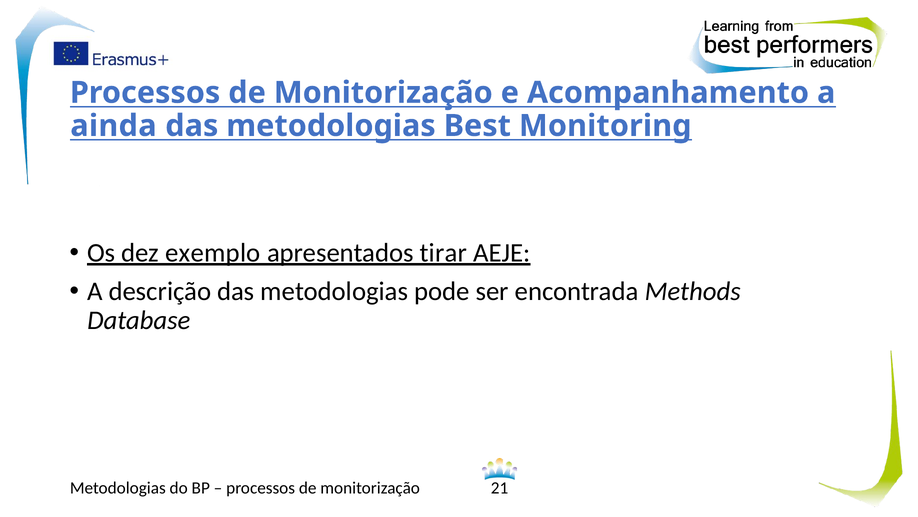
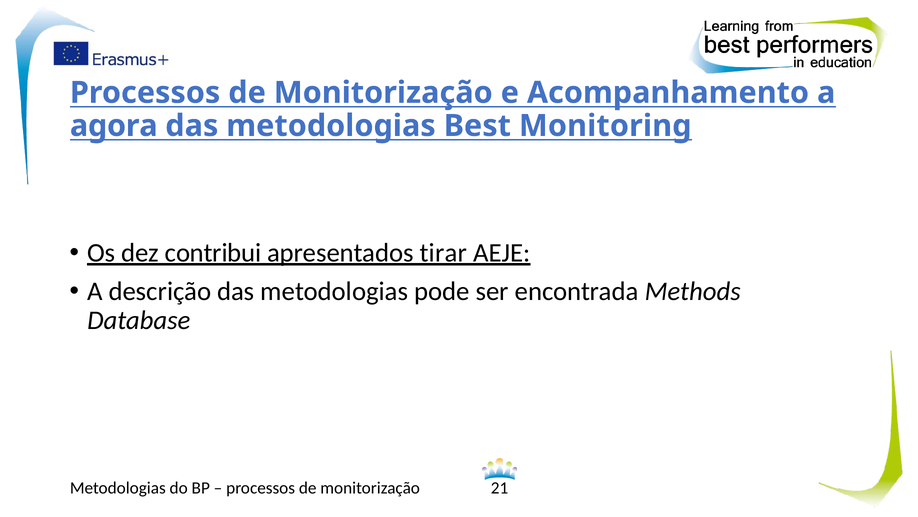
ainda: ainda -> agora
exemplo: exemplo -> contribui
